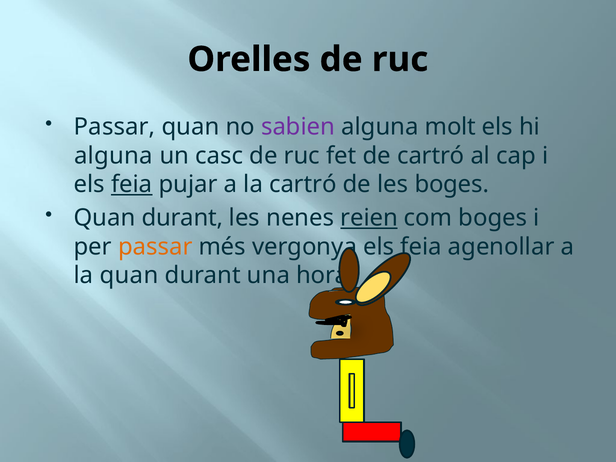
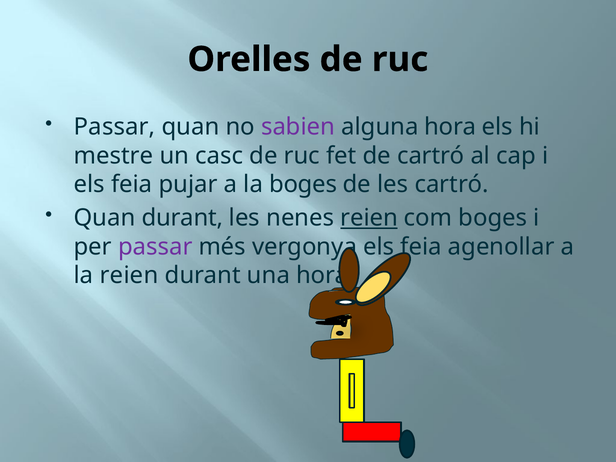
alguna molt: molt -> hora
alguna at (113, 156): alguna -> mestre
feia at (132, 184) underline: present -> none
la cartró: cartró -> boges
les boges: boges -> cartró
passar at (155, 247) colour: orange -> purple
la quan: quan -> reien
